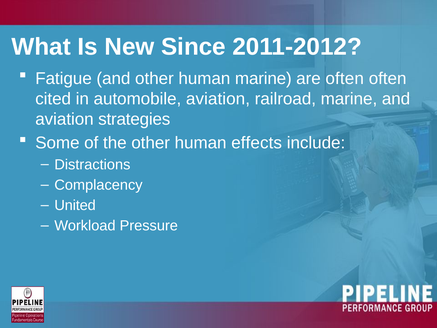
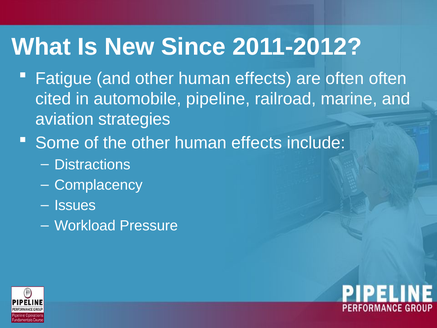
and other human marine: marine -> effects
automobile aviation: aviation -> pipeline
United: United -> Issues
